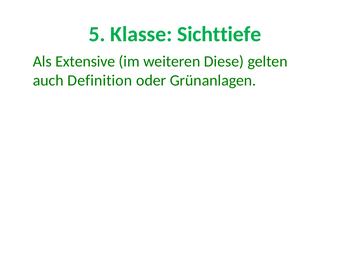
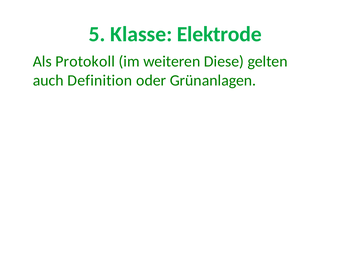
Sichttiefe: Sichttiefe -> Elektrode
Extensive: Extensive -> Protokoll
